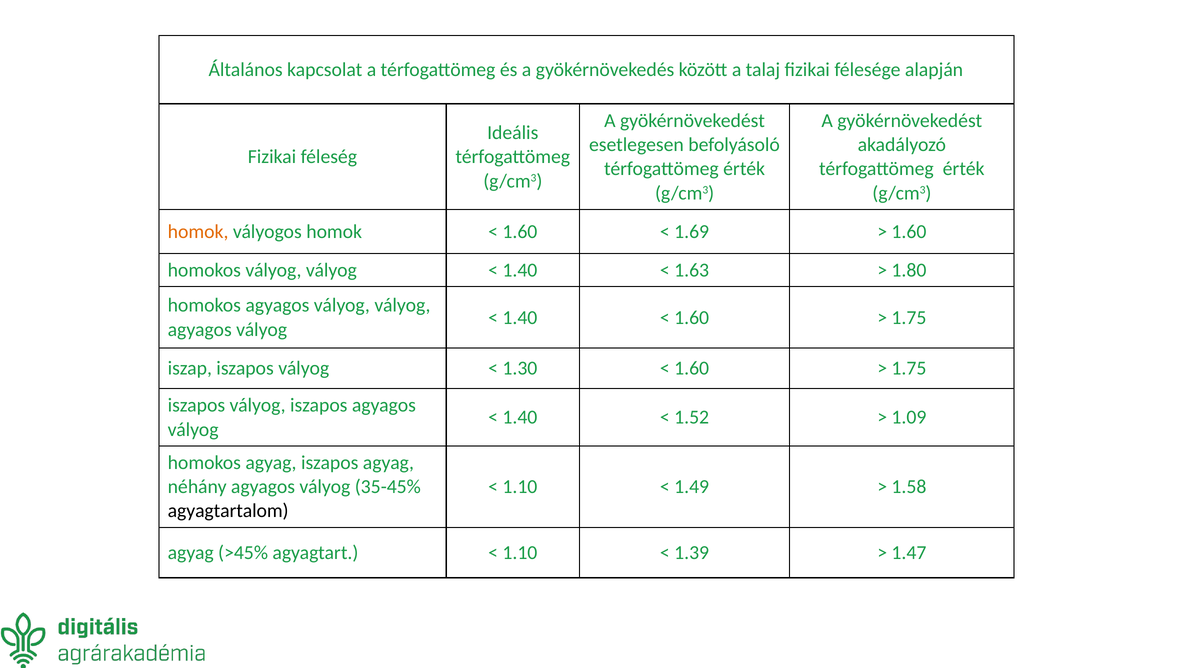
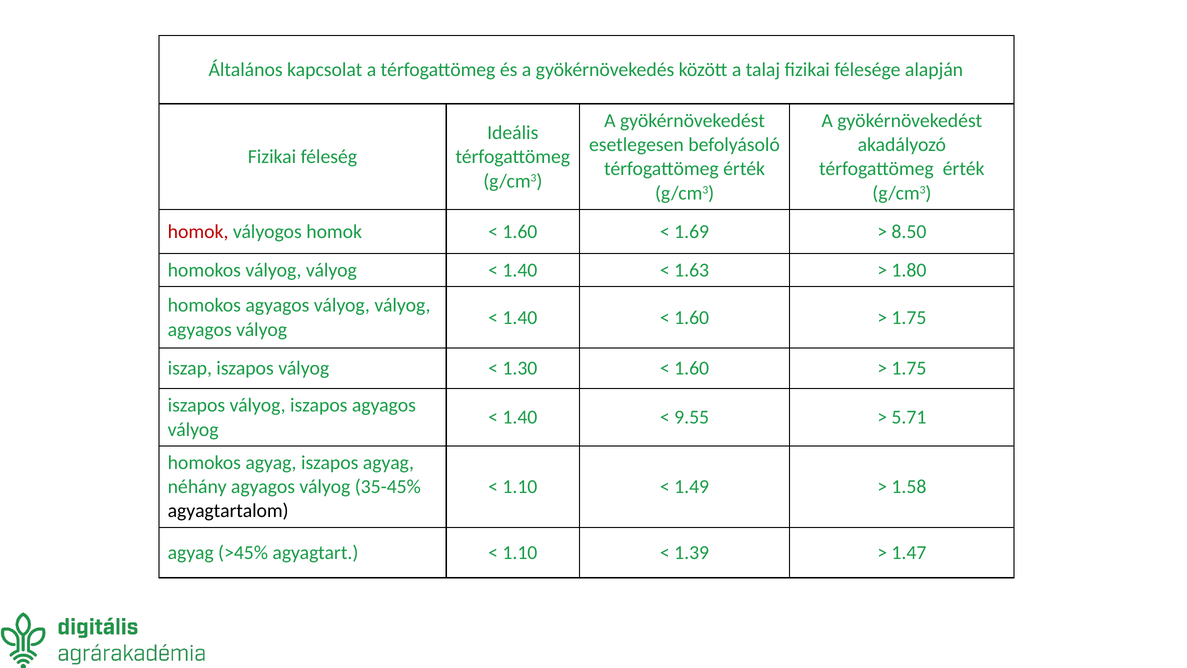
homok at (198, 232) colour: orange -> red
1.60 at (909, 232): 1.60 -> 8.50
1.52: 1.52 -> 9.55
1.09: 1.09 -> 5.71
